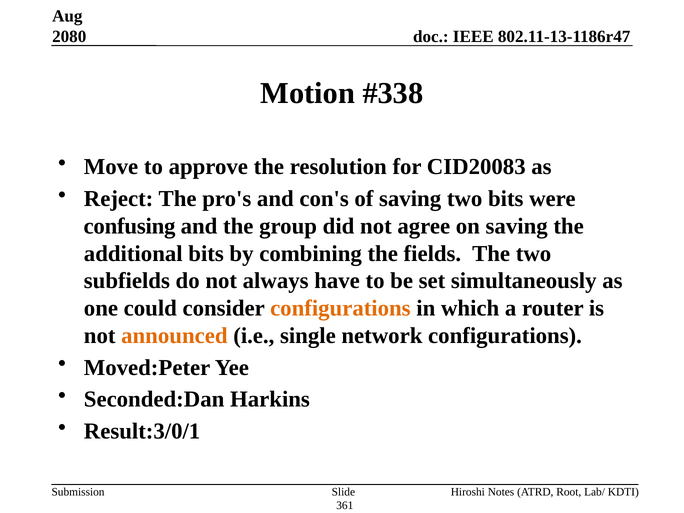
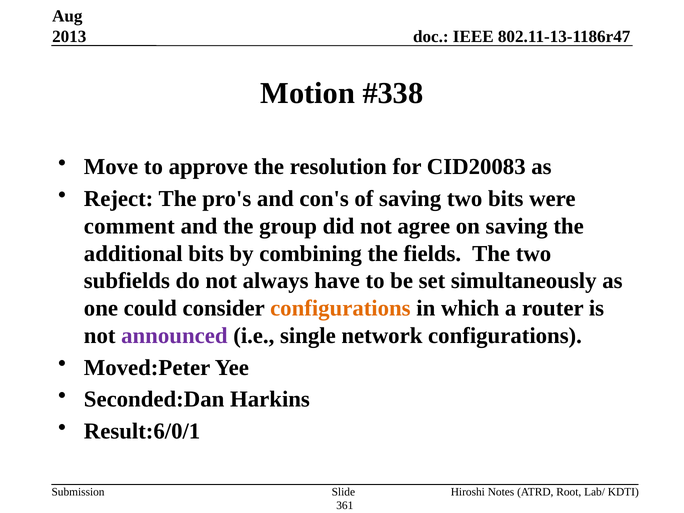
2080: 2080 -> 2013
confusing: confusing -> comment
announced colour: orange -> purple
Result:3/0/1: Result:3/0/1 -> Result:6/0/1
